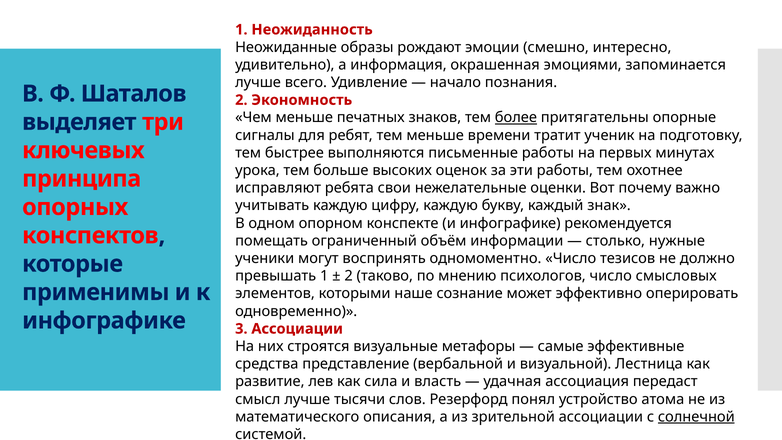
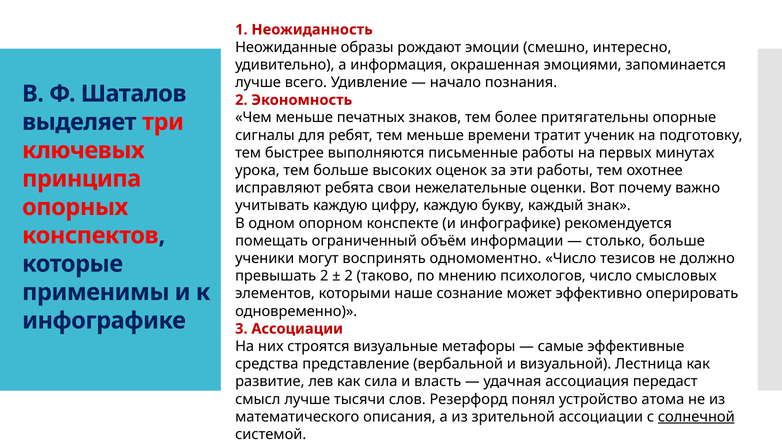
более underline: present -> none
столько нужные: нужные -> больше
превышать 1: 1 -> 2
